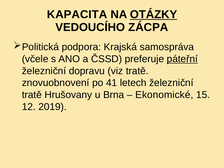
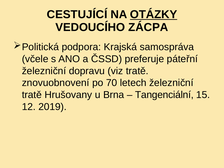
KAPACITA: KAPACITA -> CESTUJÍCÍ
páteřní underline: present -> none
41: 41 -> 70
Ekonomické: Ekonomické -> Tangenciální
